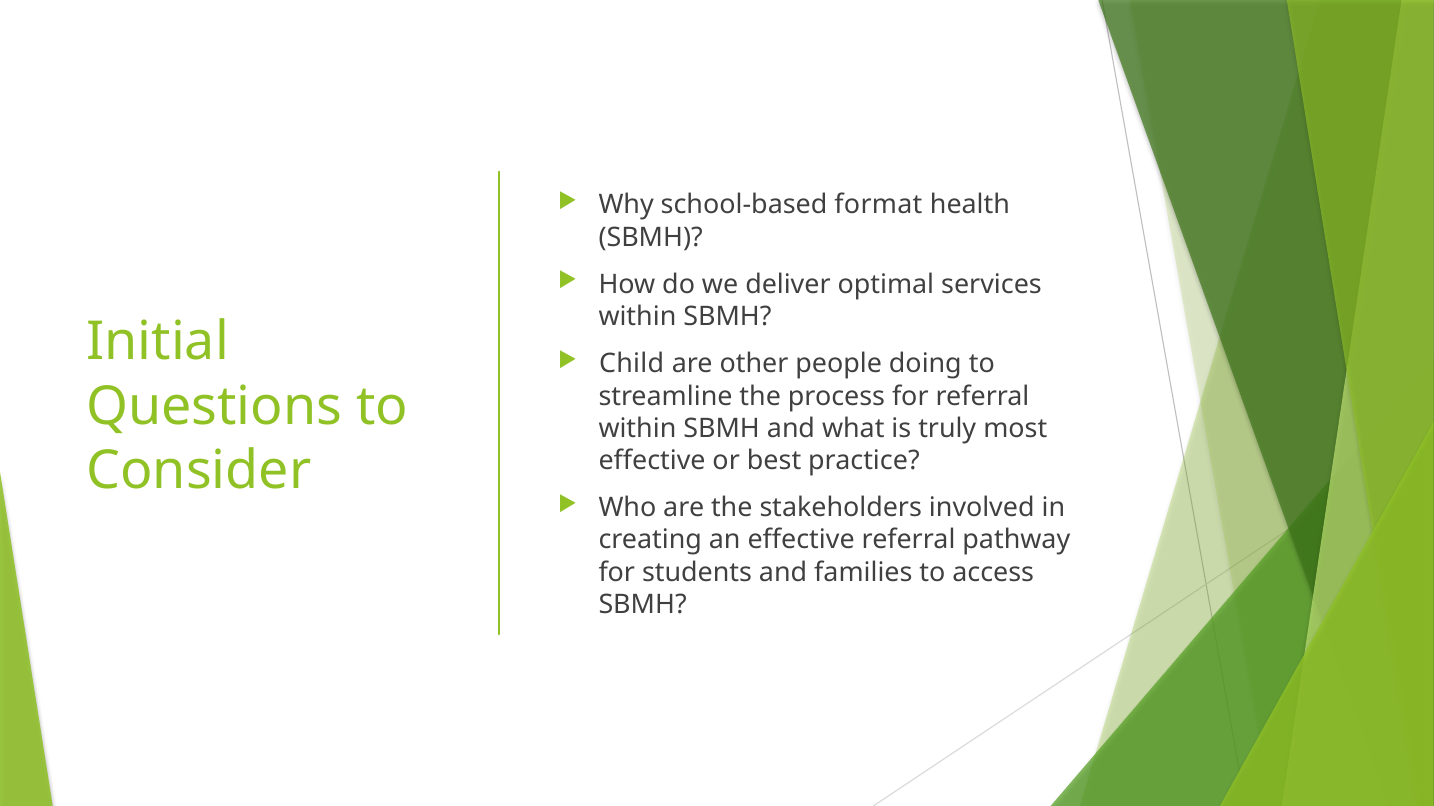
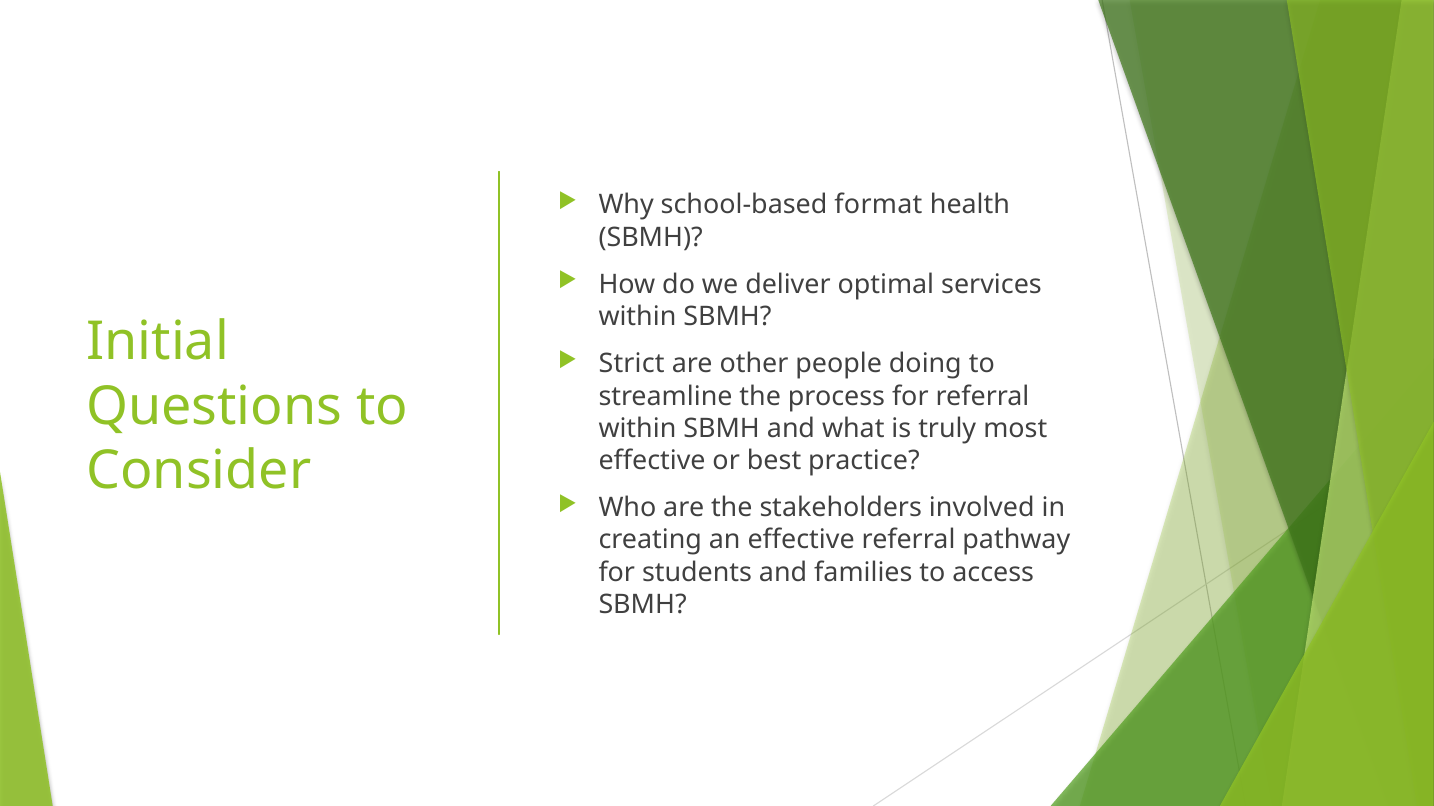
Child: Child -> Strict
